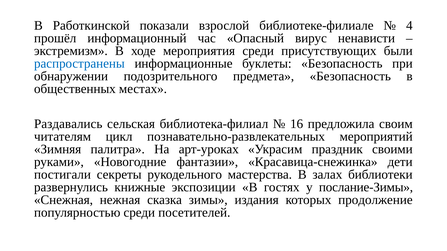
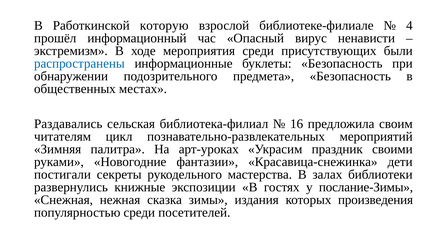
показали: показали -> которую
продолжение: продолжение -> произведения
